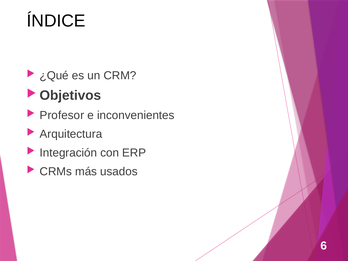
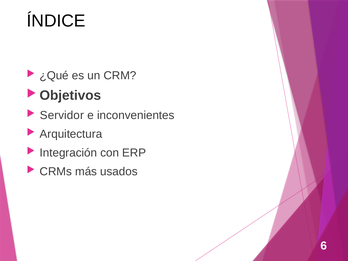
Profesor: Profesor -> Servidor
